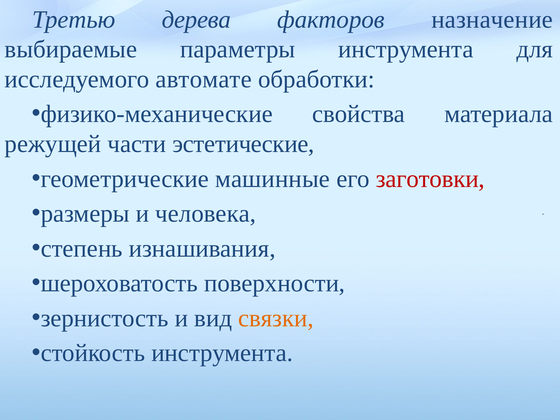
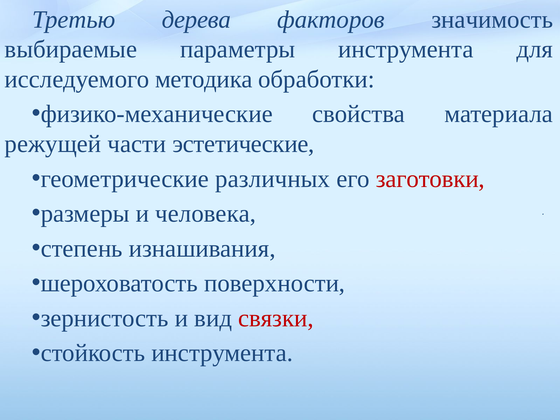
назначение: назначение -> значимость
автомате: автомате -> методика
машинные: машинные -> различных
связки colour: orange -> red
